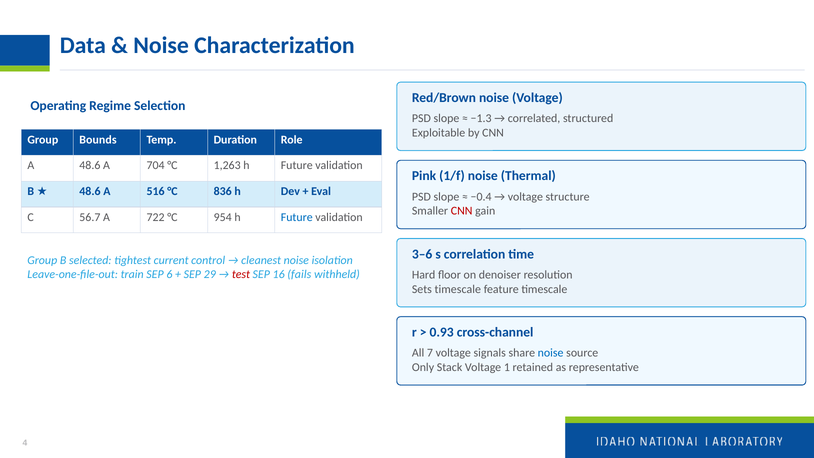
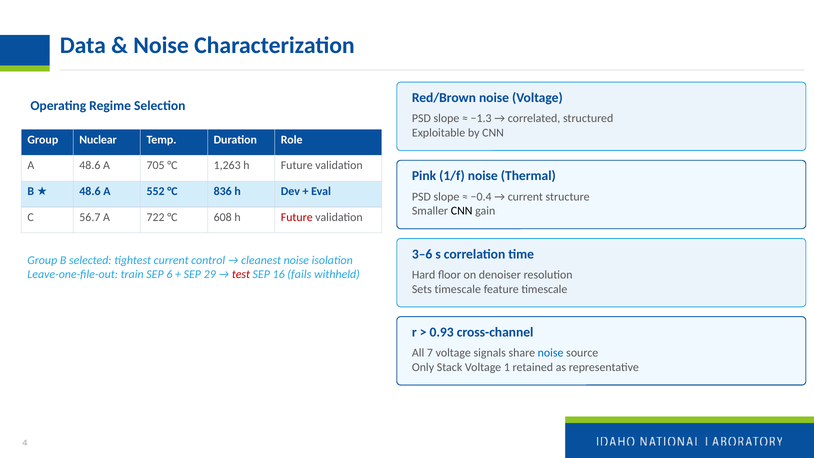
Bounds: Bounds -> Nuclear
704: 704 -> 705
516: 516 -> 552
voltage at (525, 197): voltage -> current
CNN at (462, 211) colour: red -> black
954: 954 -> 608
Future at (297, 217) colour: blue -> red
